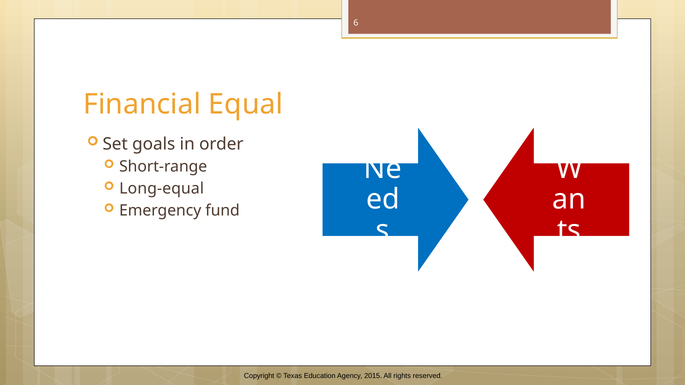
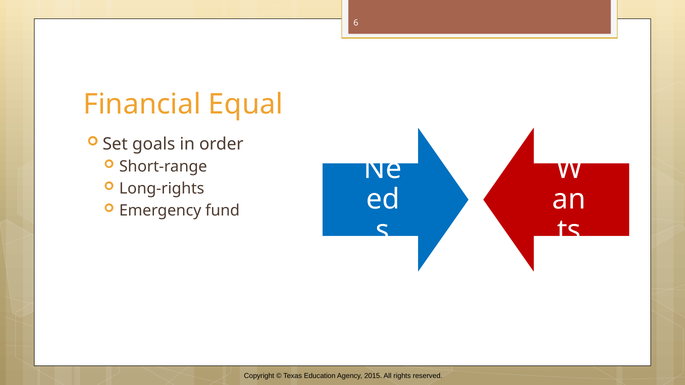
Long-equal: Long-equal -> Long-rights
